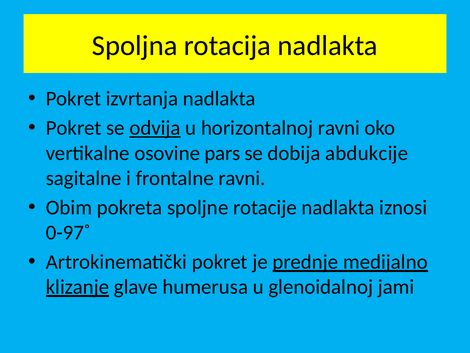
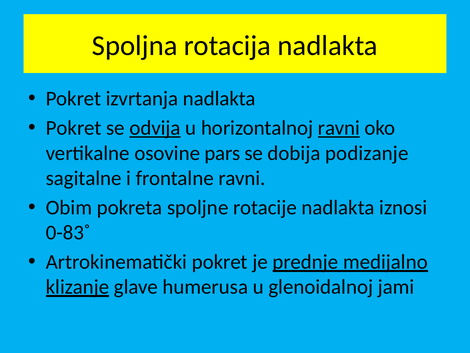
ravni at (339, 128) underline: none -> present
abdukcije: abdukcije -> podizanje
0-97˚: 0-97˚ -> 0-83˚
